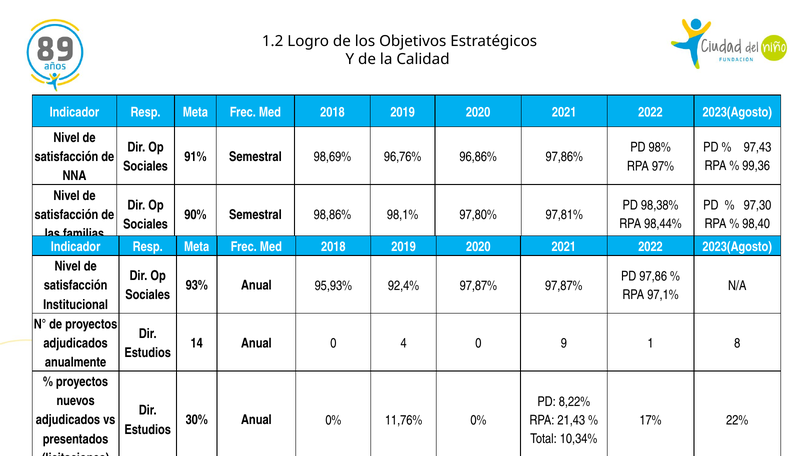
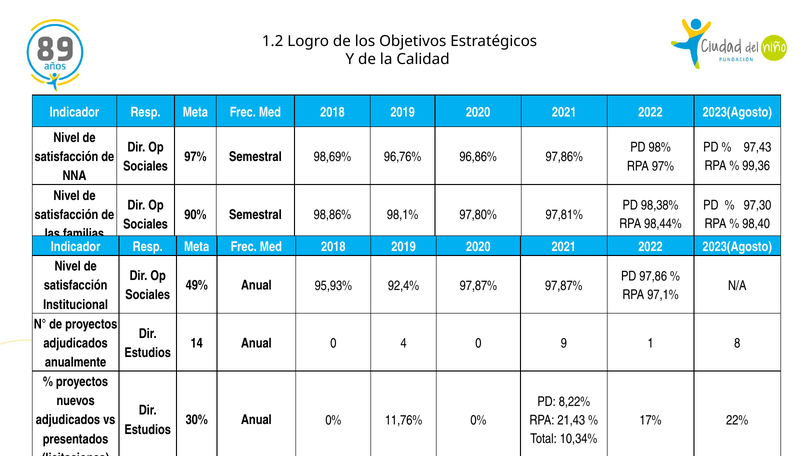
91% at (195, 157): 91% -> 97%
93%: 93% -> 49%
